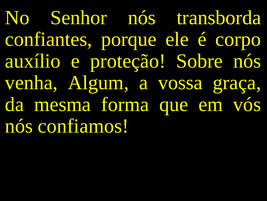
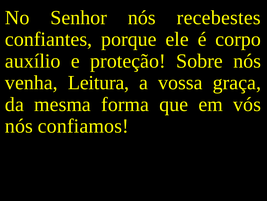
transborda: transborda -> recebestes
Algum: Algum -> Leitura
